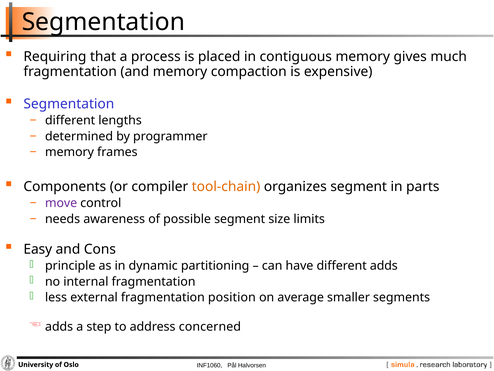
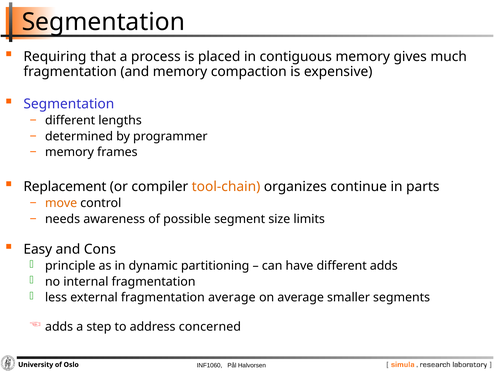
Components: Components -> Replacement
organizes segment: segment -> continue
move colour: purple -> orange
fragmentation position: position -> average
